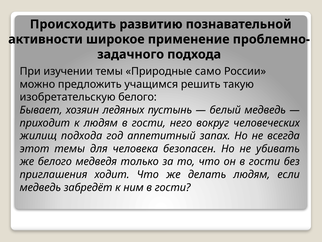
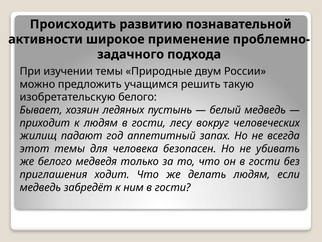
само: само -> двум
него: него -> лесу
жилищ подхода: подхода -> падают
